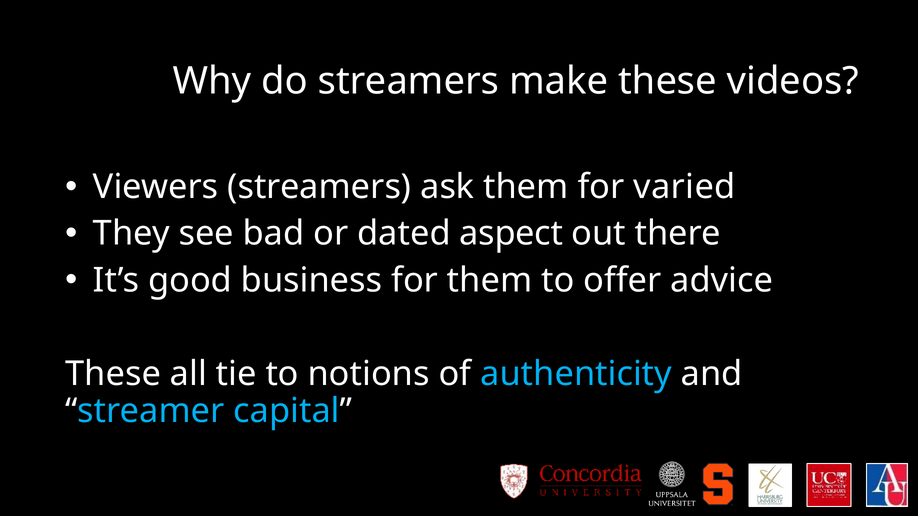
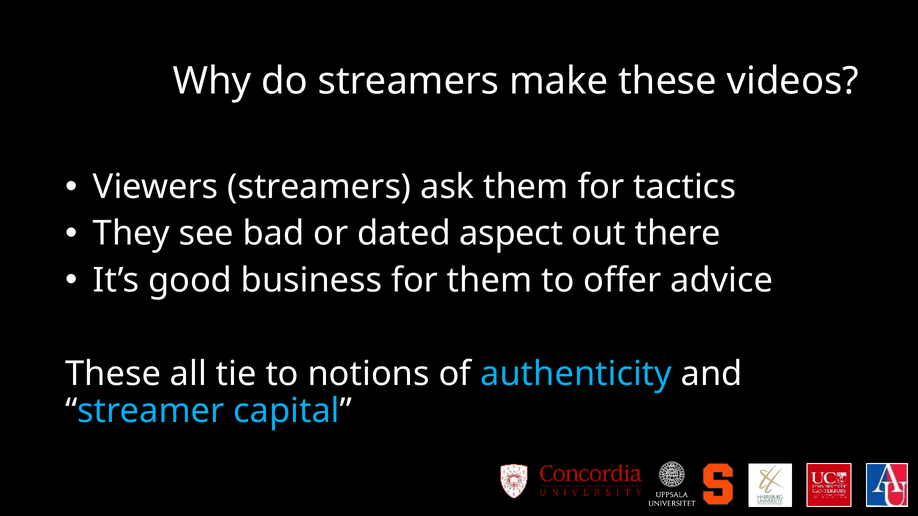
varied: varied -> tactics
